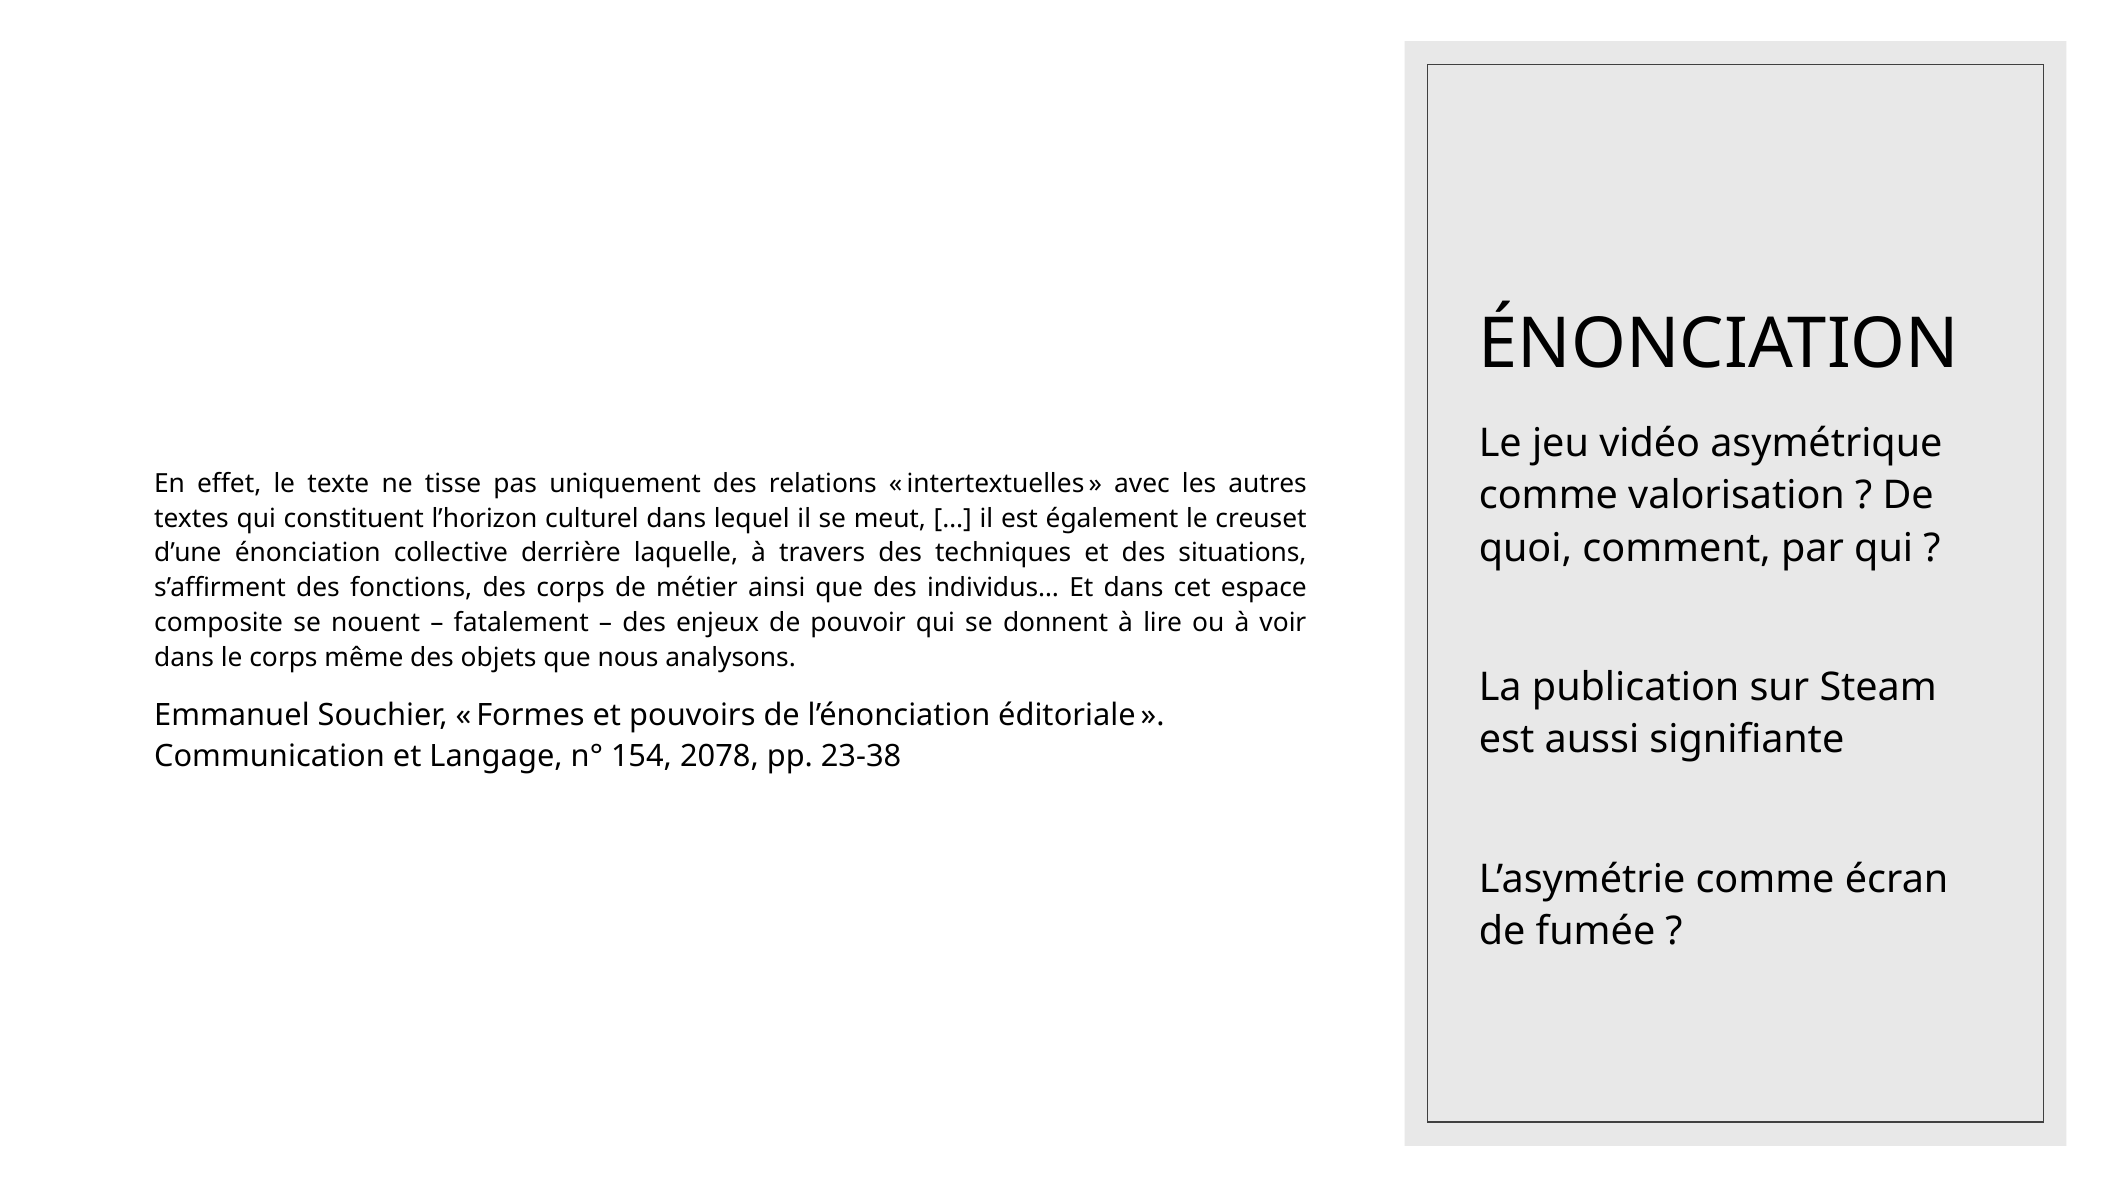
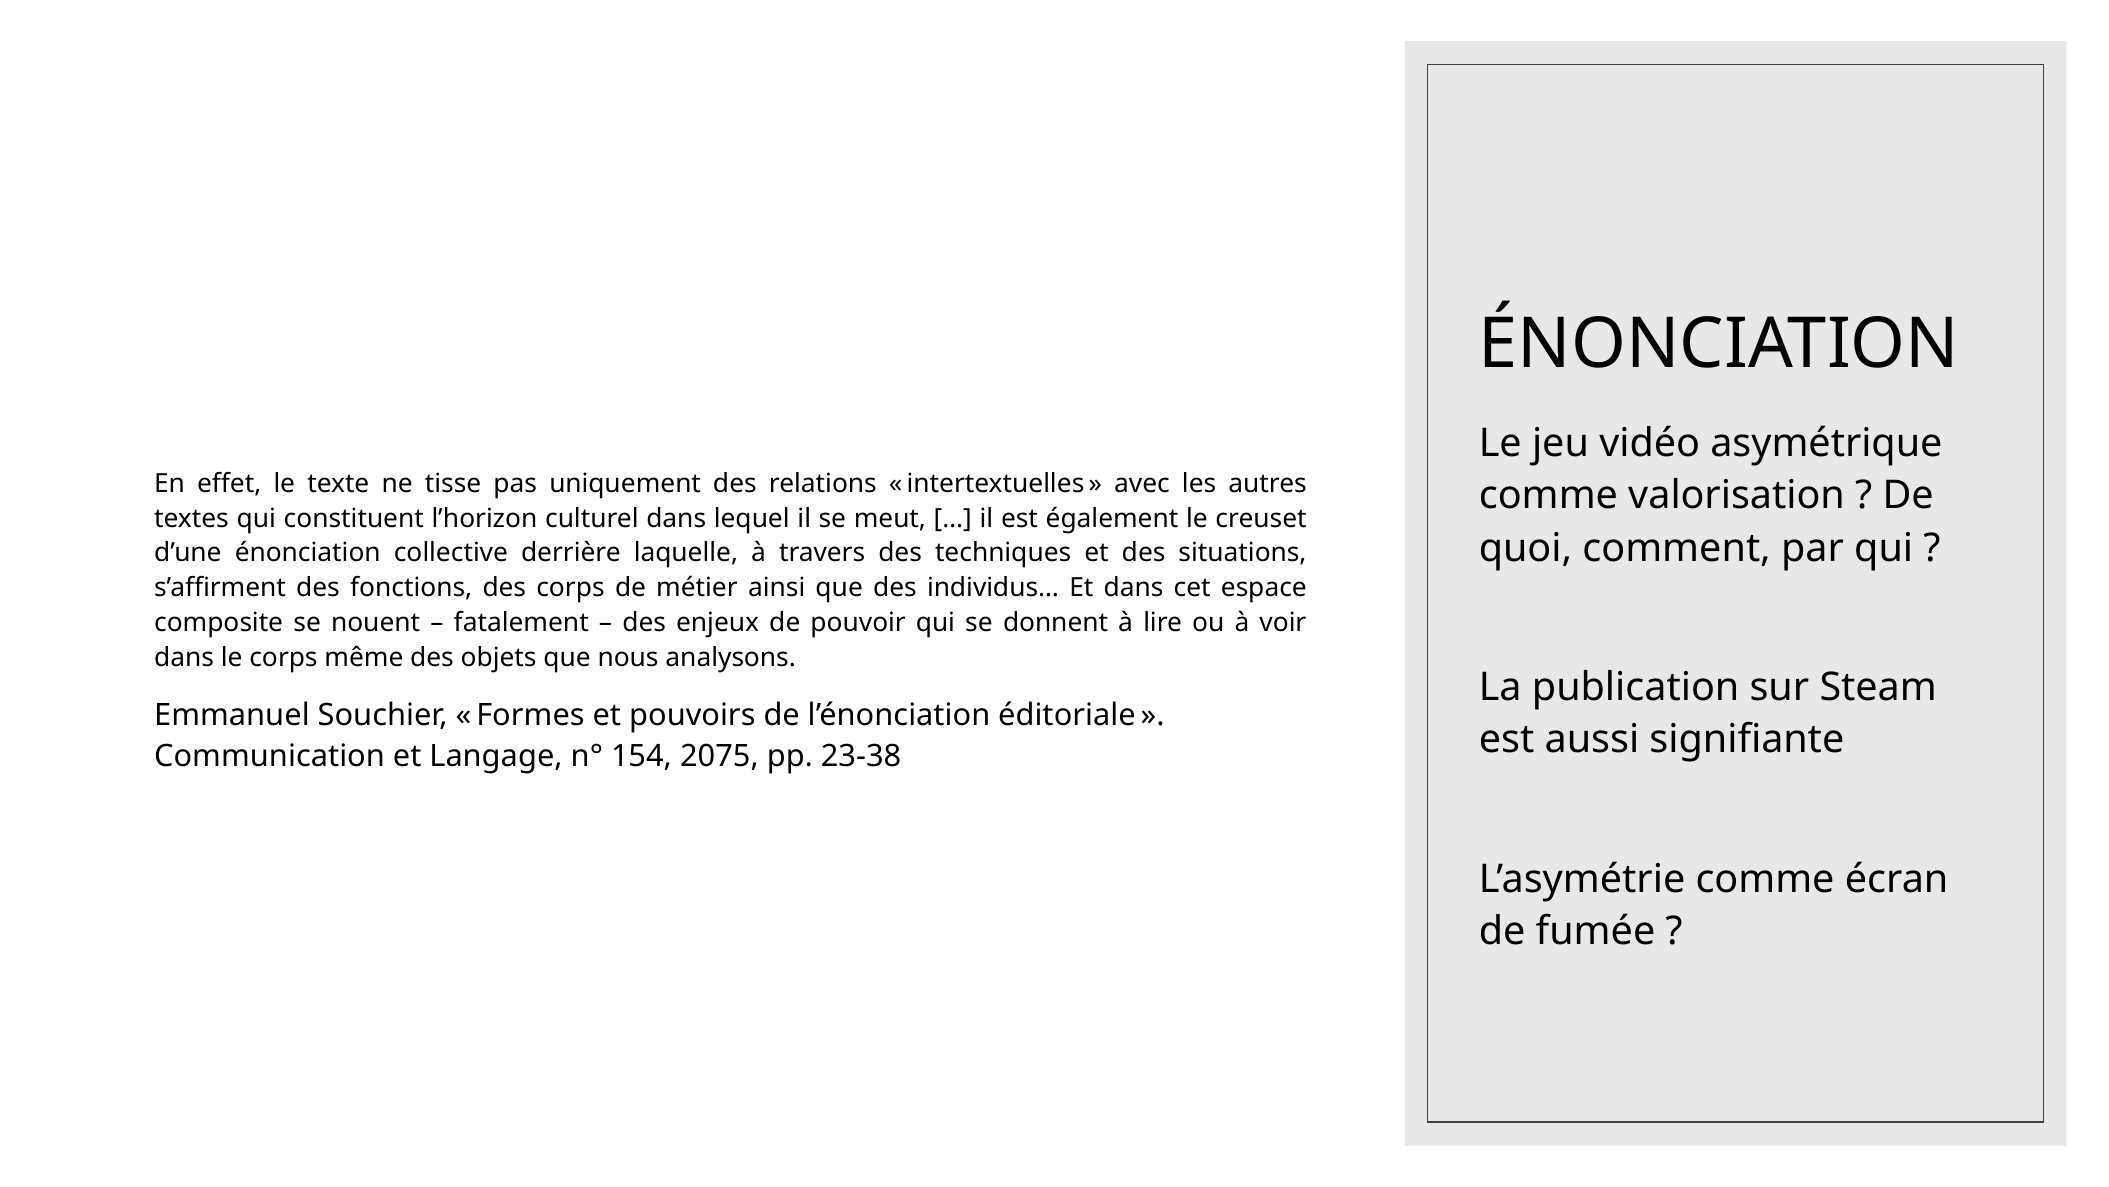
2078: 2078 -> 2075
